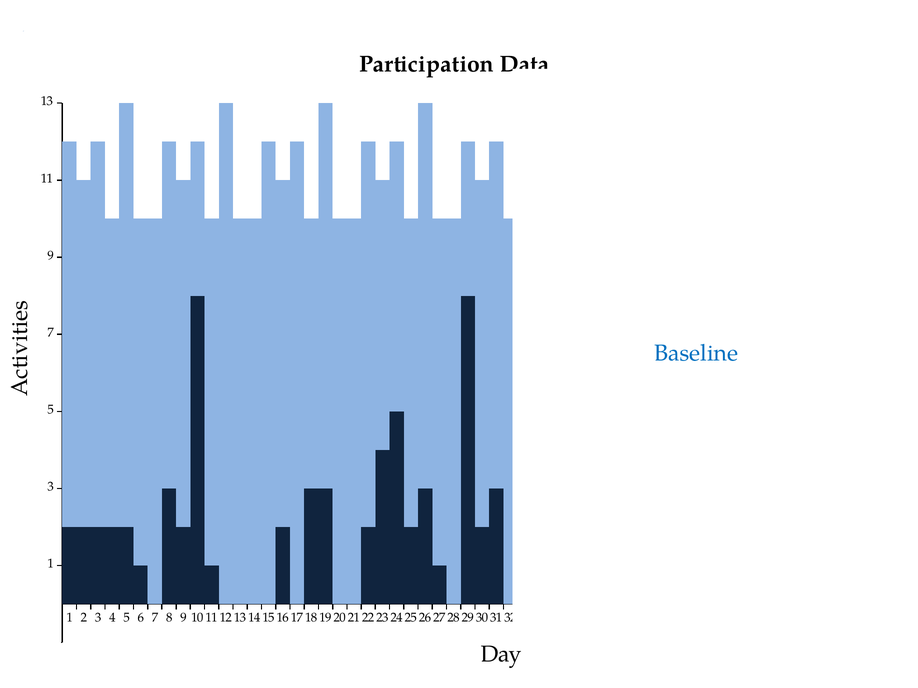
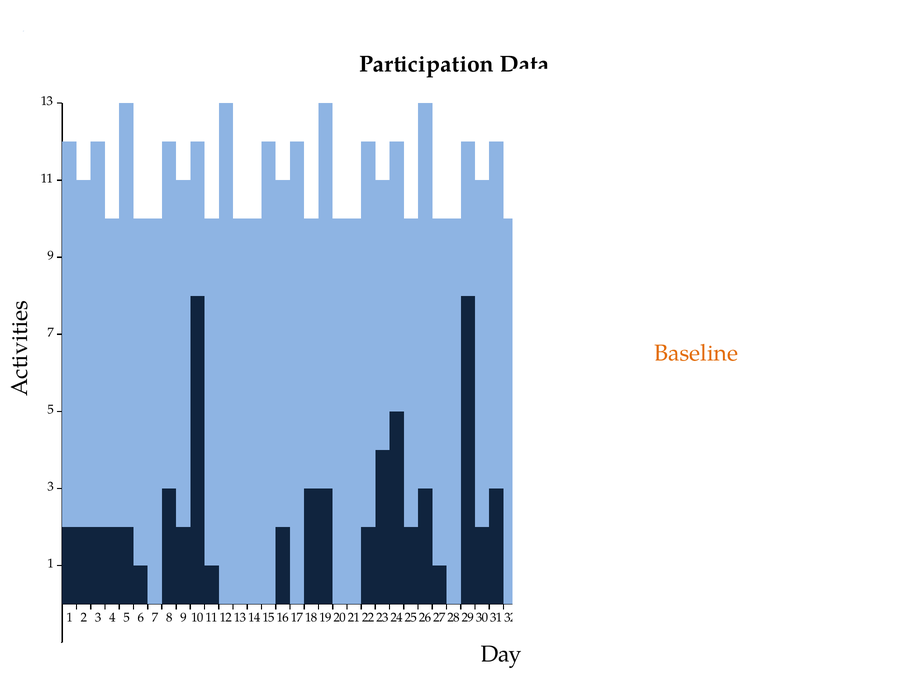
Baseline colour: blue -> orange
